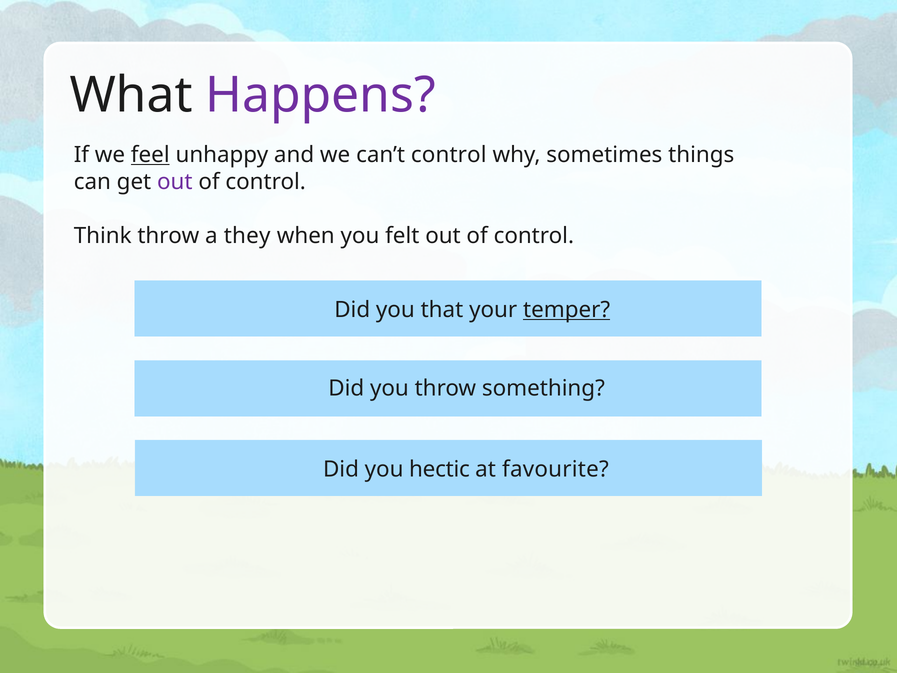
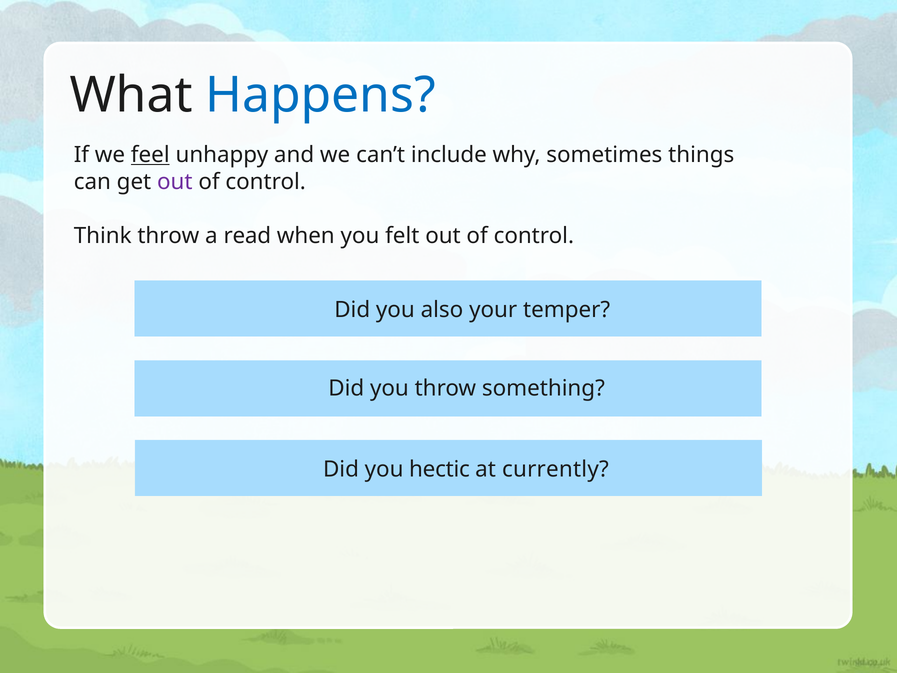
Happens colour: purple -> blue
can’t control: control -> include
they: they -> read
that: that -> also
temper underline: present -> none
favourite: favourite -> currently
